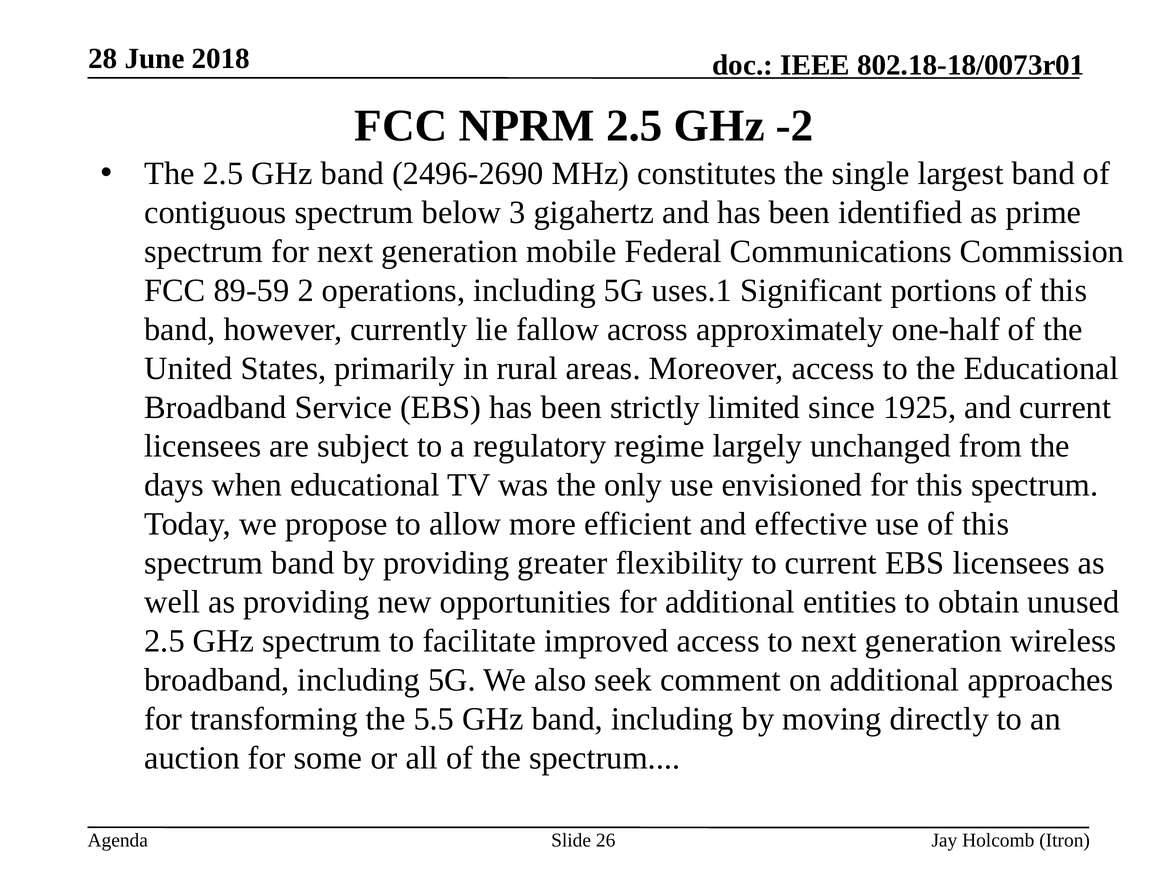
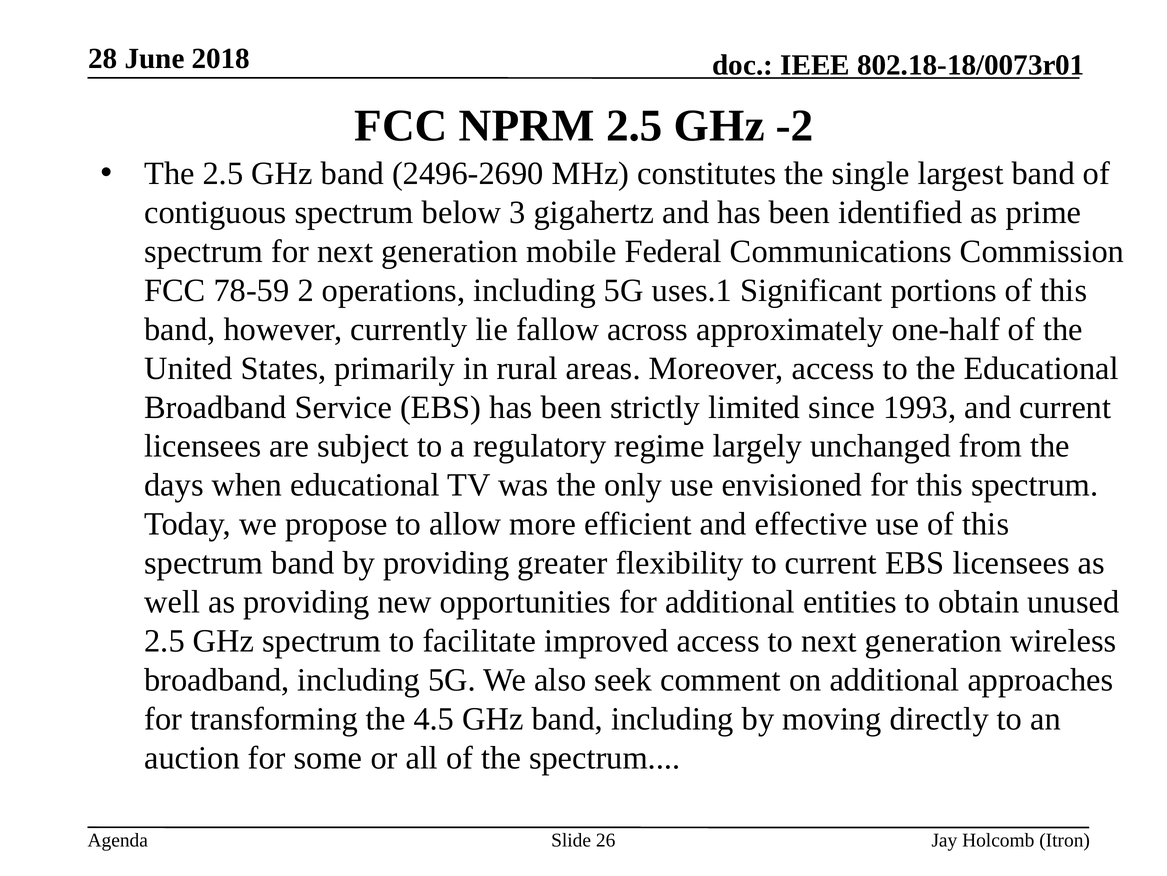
89-59: 89-59 -> 78-59
1925: 1925 -> 1993
5.5: 5.5 -> 4.5
